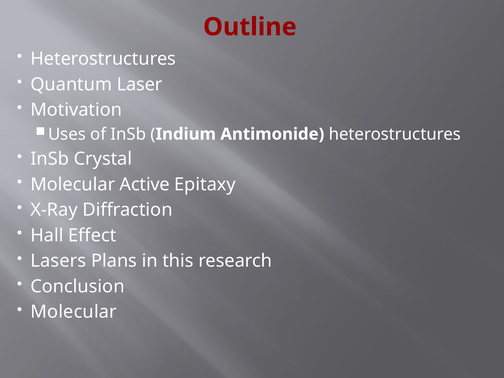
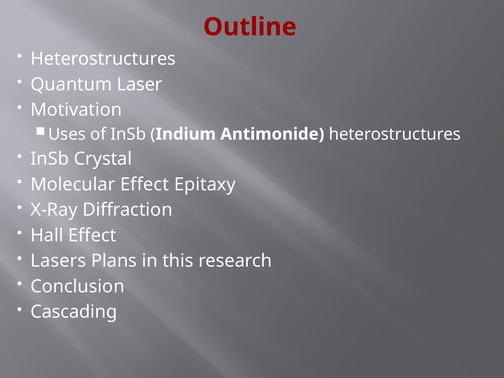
Molecular Active: Active -> Effect
Molecular at (74, 312): Molecular -> Cascading
